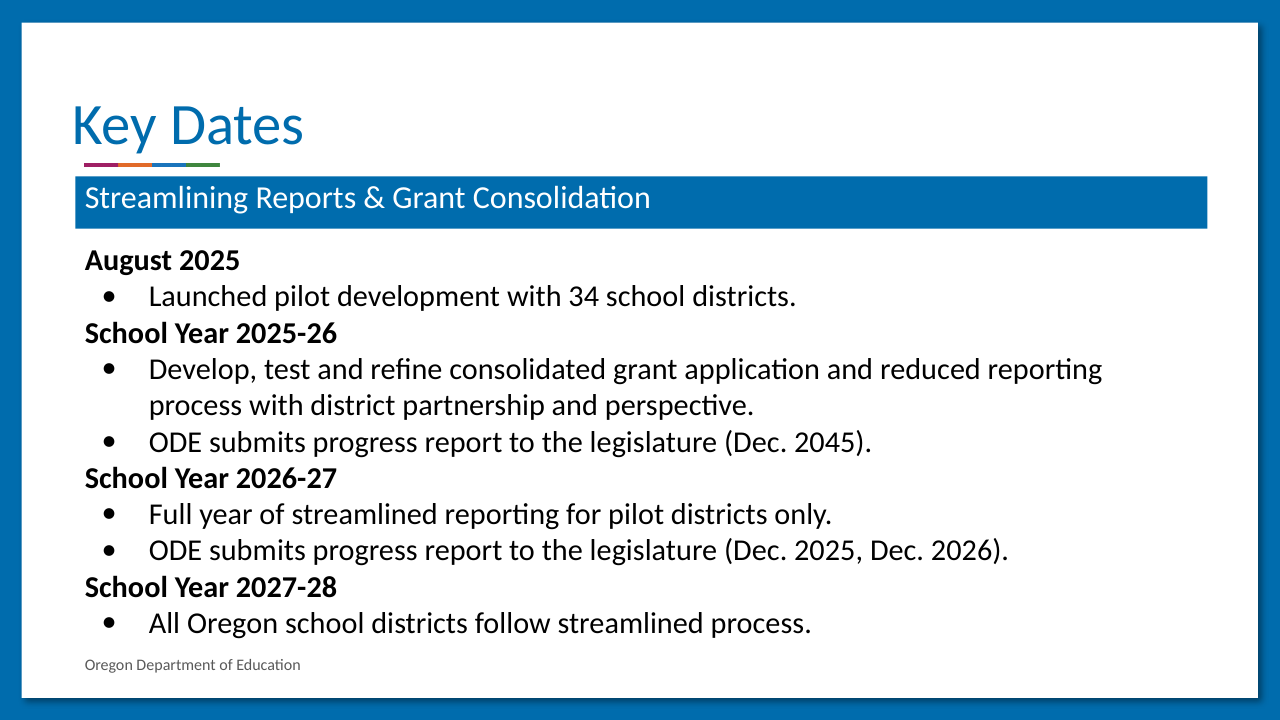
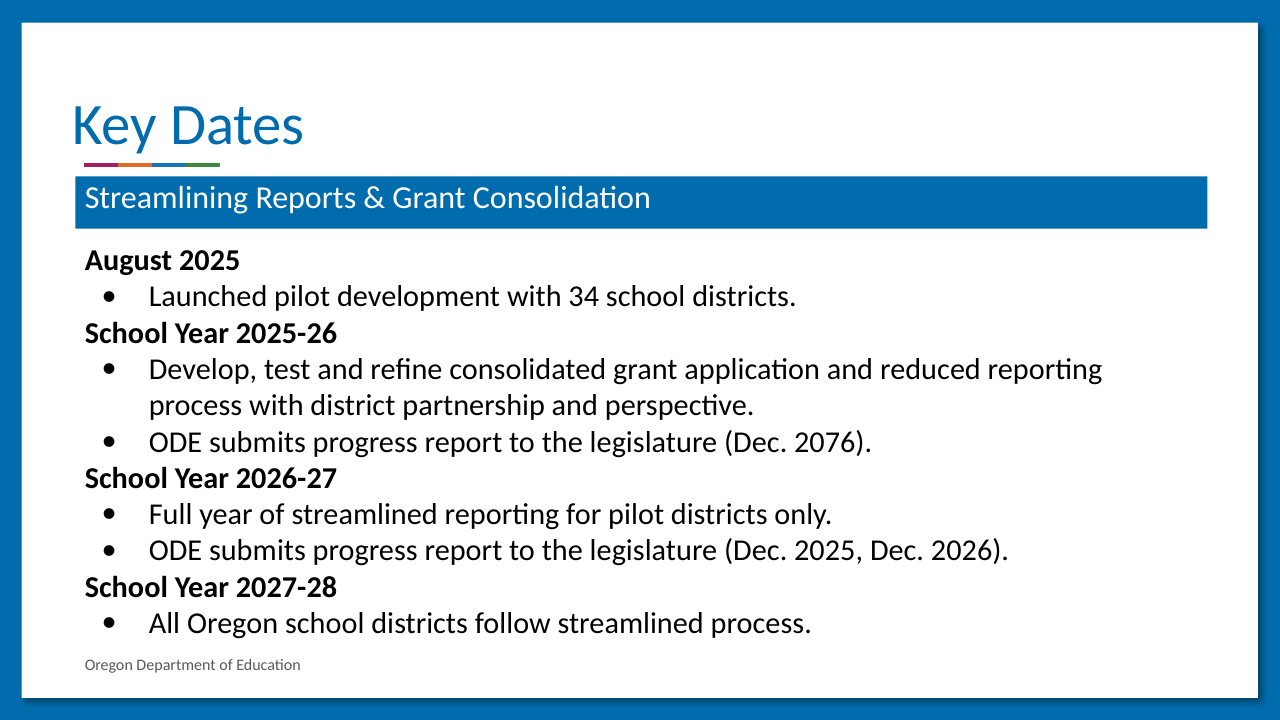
2045: 2045 -> 2076
